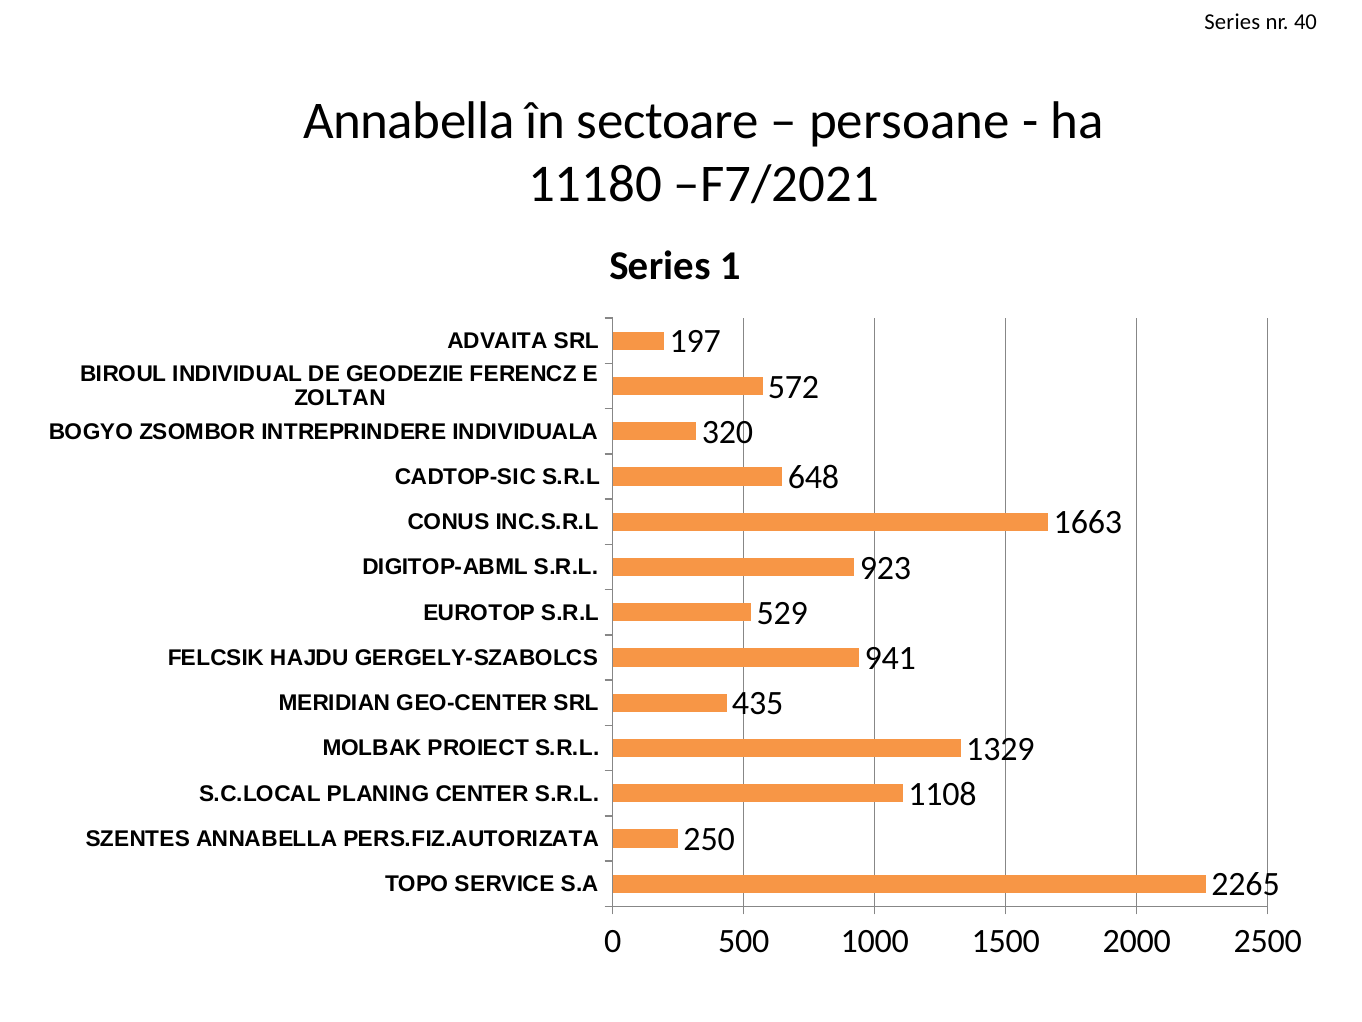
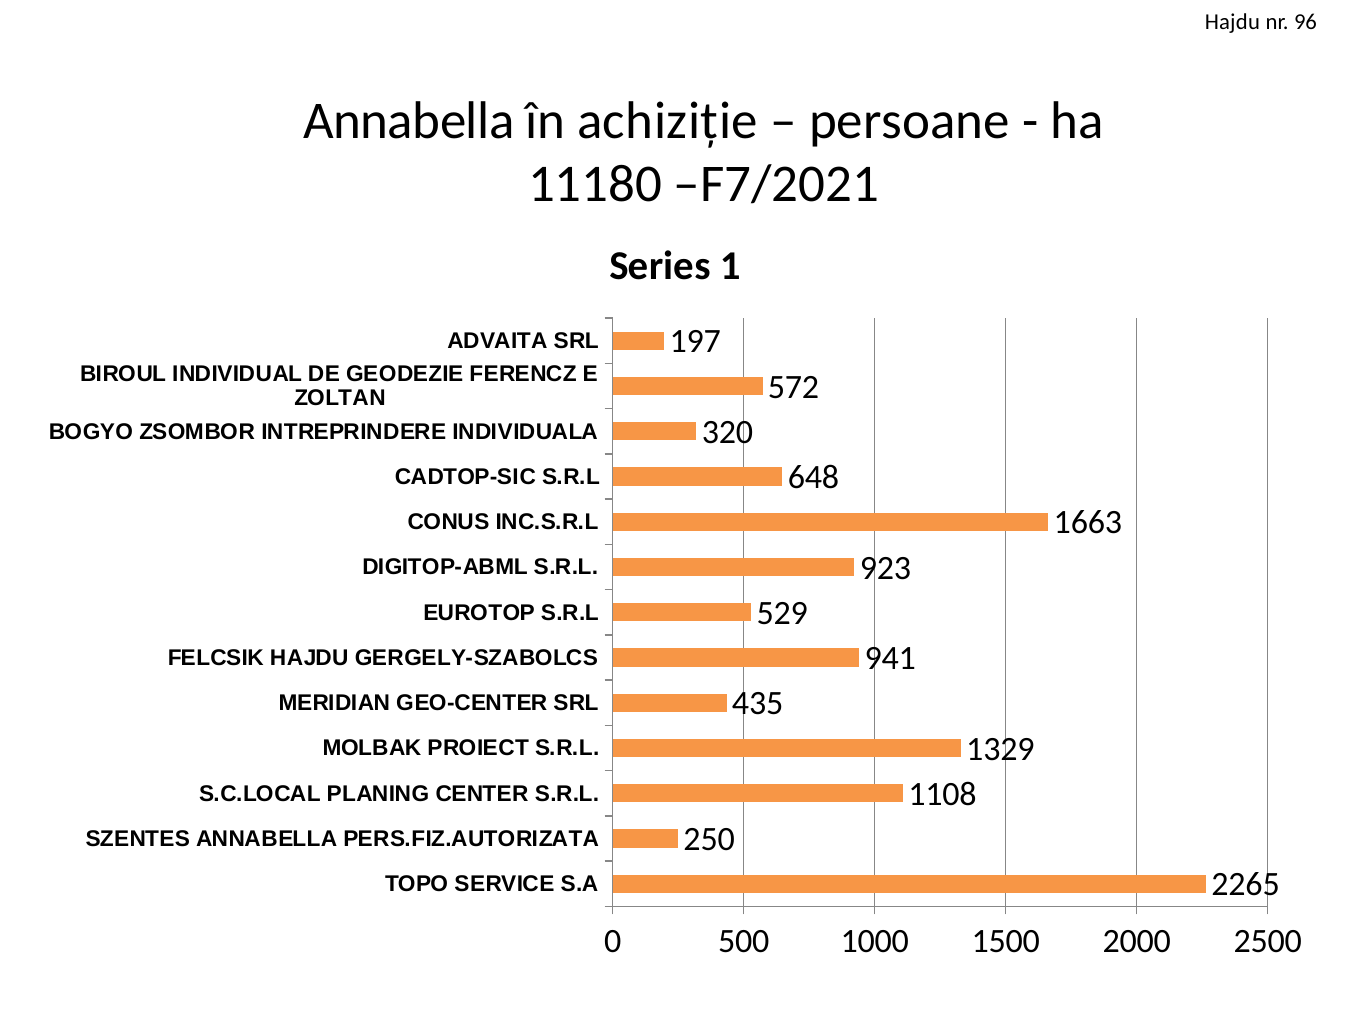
Series at (1232, 22): Series -> Hajdu
40: 40 -> 96
sectoare: sectoare -> achiziție
